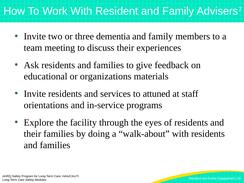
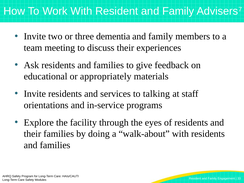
organizations: organizations -> appropriately
attuned: attuned -> talking
